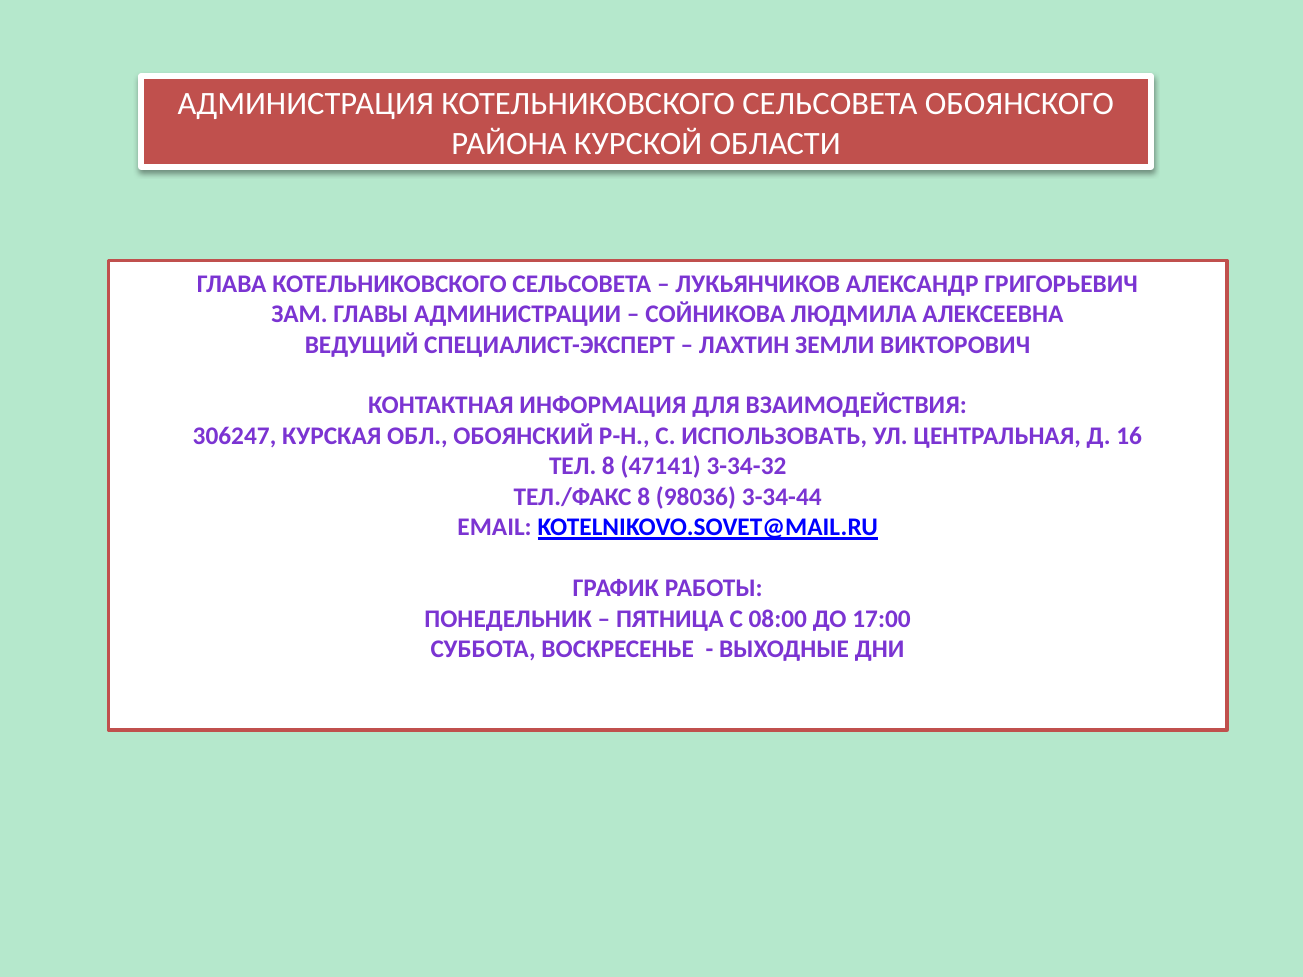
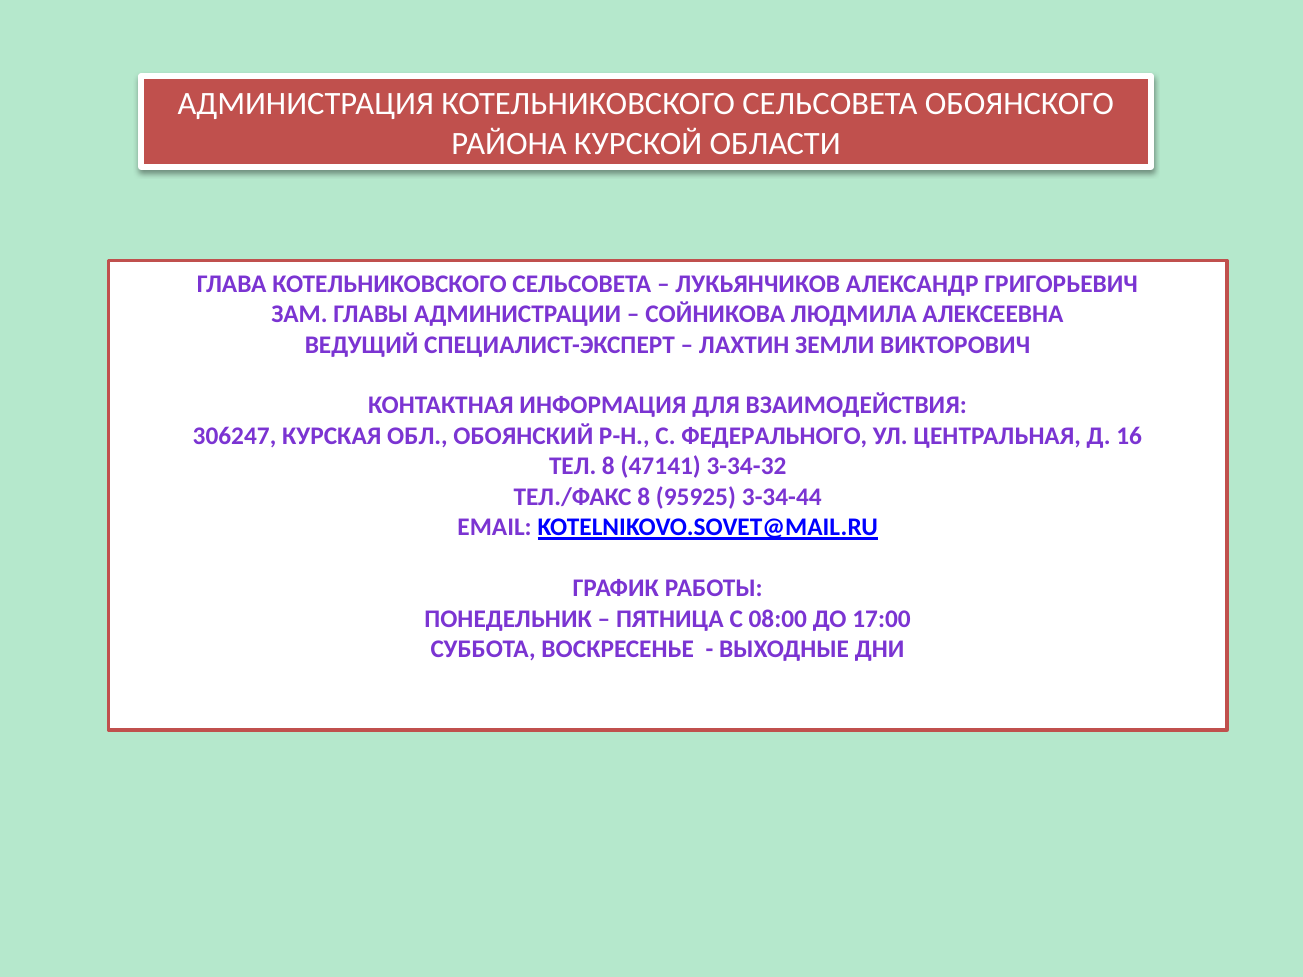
ИСПОЛЬЗОВАТЬ: ИСПОЛЬЗОВАТЬ -> ФЕДЕРАЛЬНОГО
98036: 98036 -> 95925
